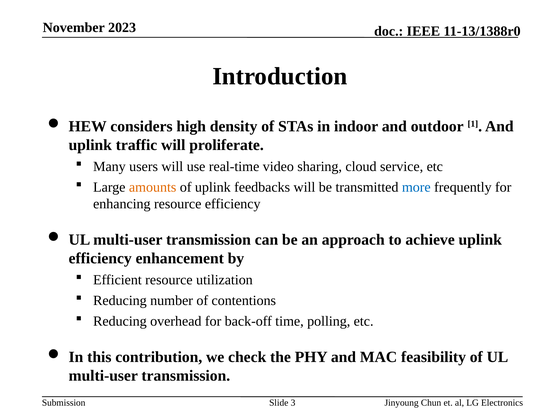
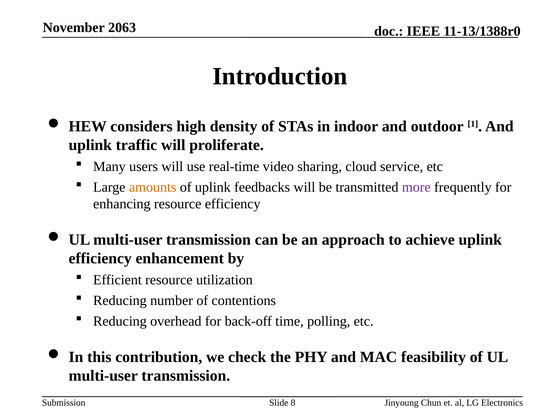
2023: 2023 -> 2063
more colour: blue -> purple
3: 3 -> 8
